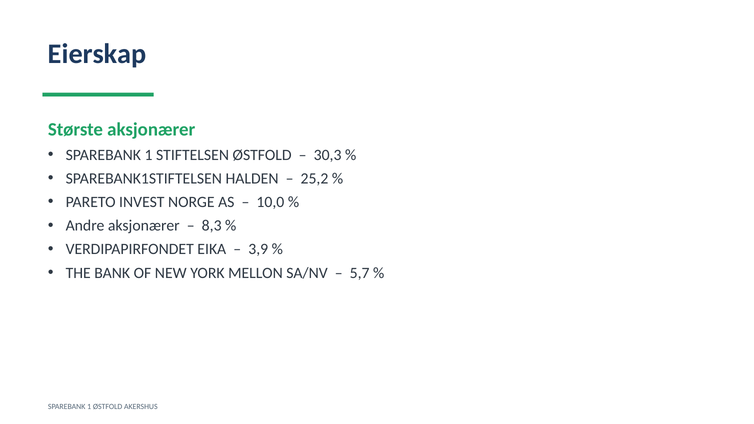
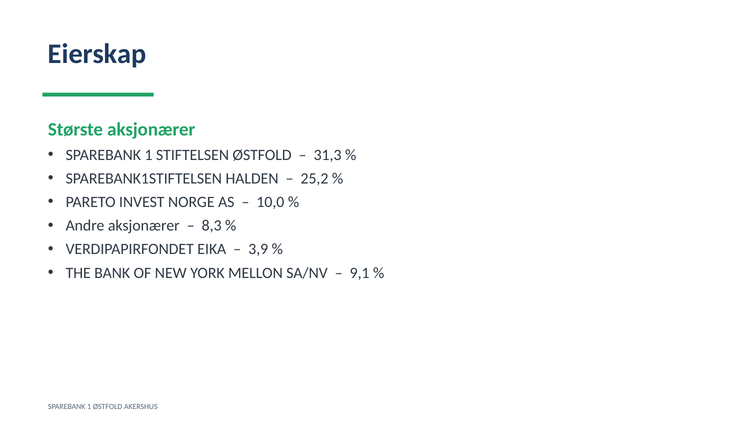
30,3: 30,3 -> 31,3
5,7: 5,7 -> 9,1
